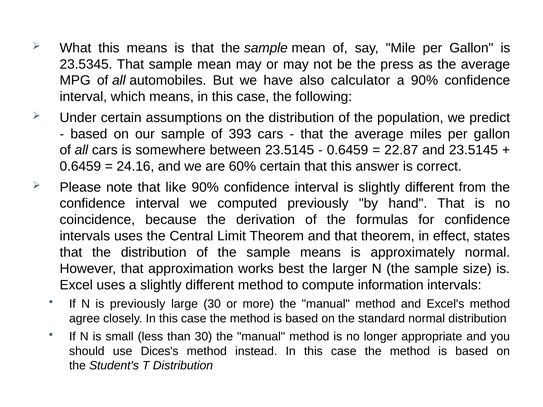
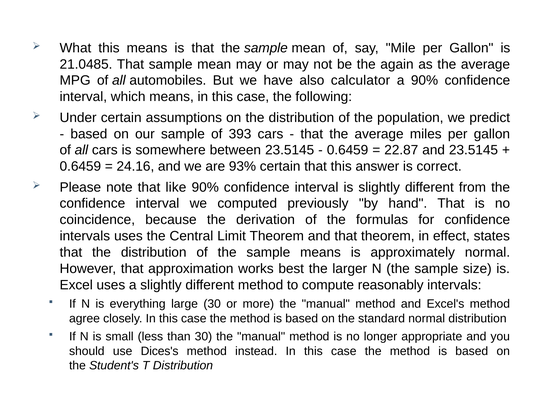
23.5345: 23.5345 -> 21.0485
press: press -> again
60%: 60% -> 93%
information: information -> reasonably
is previously: previously -> everything
